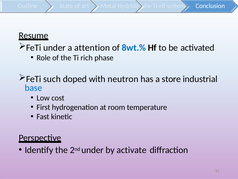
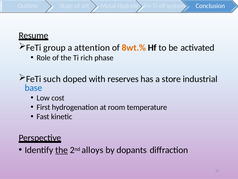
FeTi under: under -> group
8wt.% colour: blue -> orange
neutron: neutron -> reserves
the at (62, 150) underline: none -> present
2nd under: under -> alloys
activate: activate -> dopants
